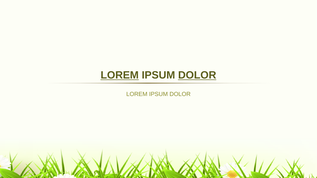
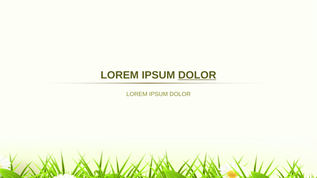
LOREM at (120, 75) underline: present -> none
